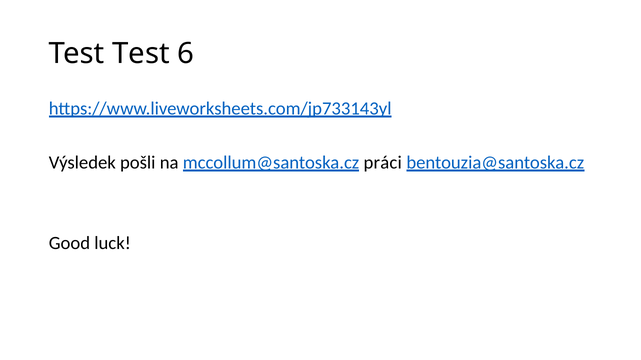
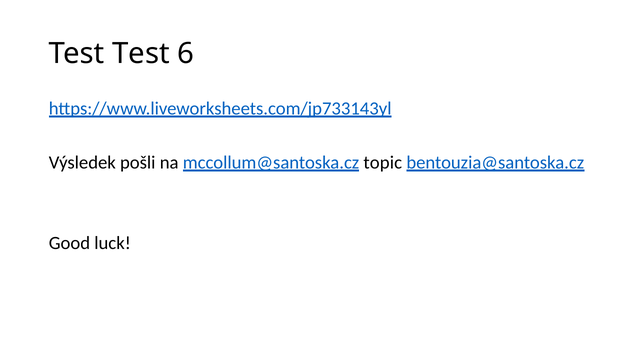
práci: práci -> topic
